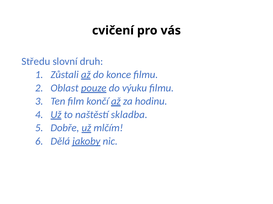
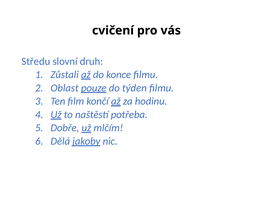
výuku: výuku -> týden
skladba: skladba -> potřeba
